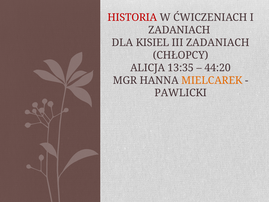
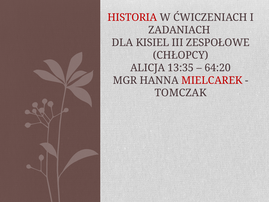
III ZADANIACH: ZADANIACH -> ZESPOŁOWE
44:20: 44:20 -> 64:20
MIELCAREK colour: orange -> red
PAWLICKI: PAWLICKI -> TOMCZAK
